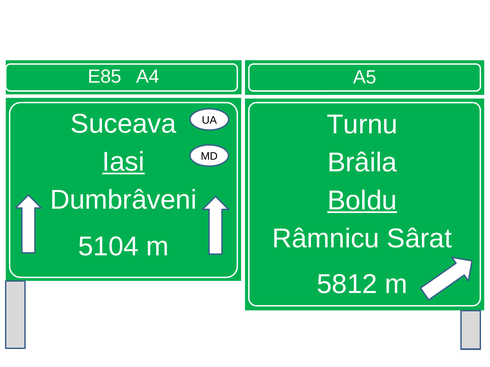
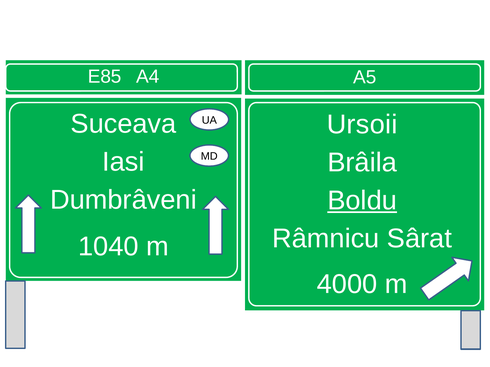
Turnu: Turnu -> Ursoii
Iasi underline: present -> none
5104: 5104 -> 1040
5812: 5812 -> 4000
